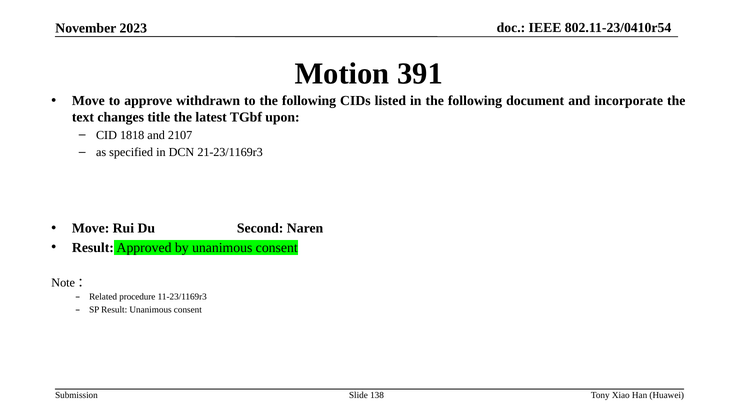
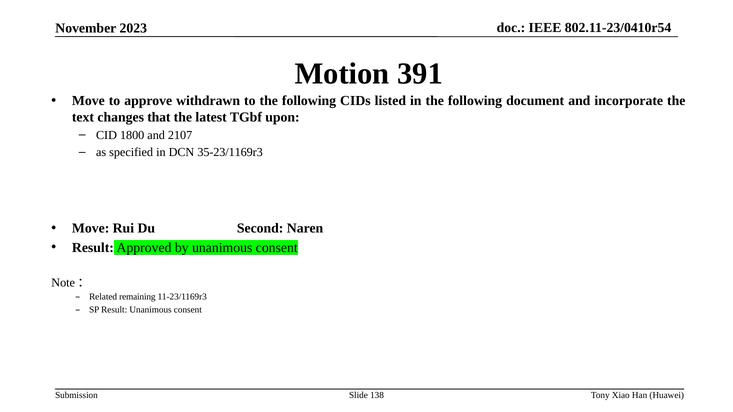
title: title -> that
1818: 1818 -> 1800
21-23/1169r3: 21-23/1169r3 -> 35-23/1169r3
procedure: procedure -> remaining
